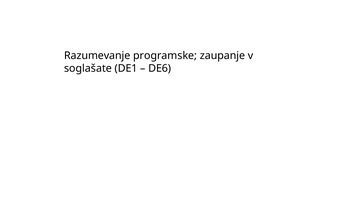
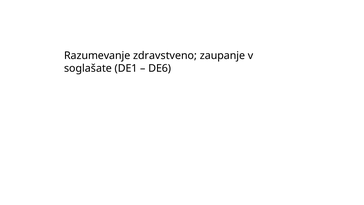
programske: programske -> zdravstveno
